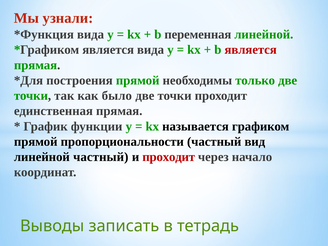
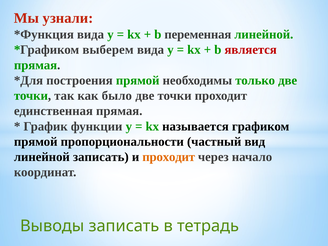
является at (108, 50): является -> выберем
линейной частный: частный -> записать
проходит at (169, 157) colour: red -> orange
